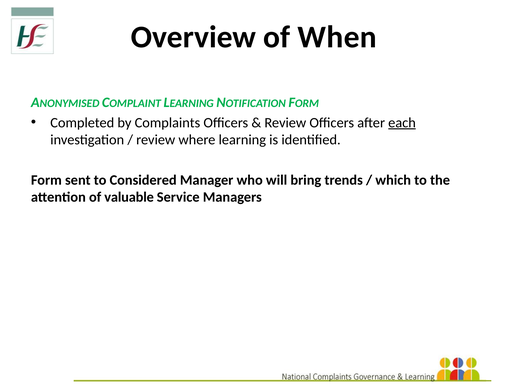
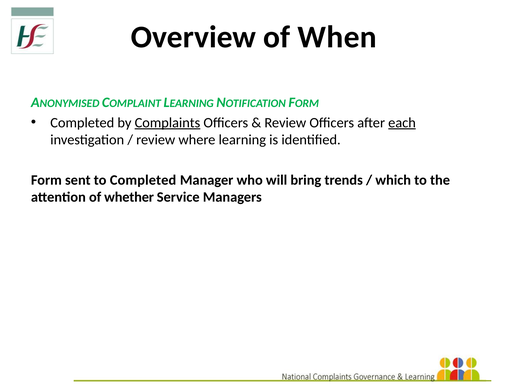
Complaints underline: none -> present
to Considered: Considered -> Completed
valuable: valuable -> whether
